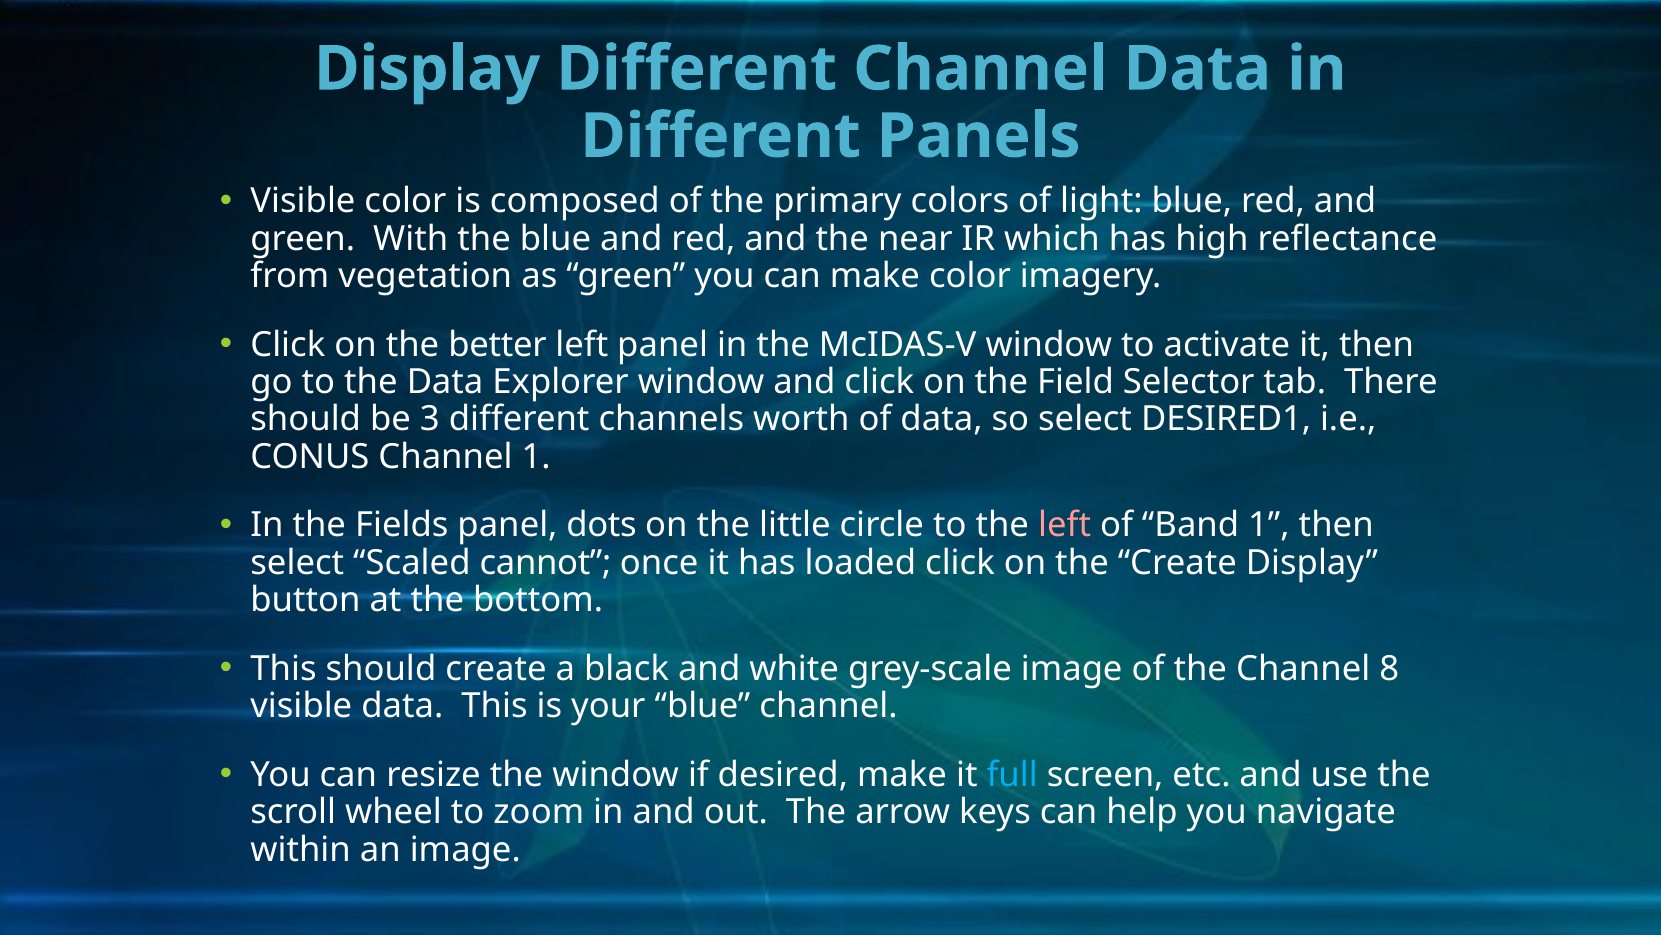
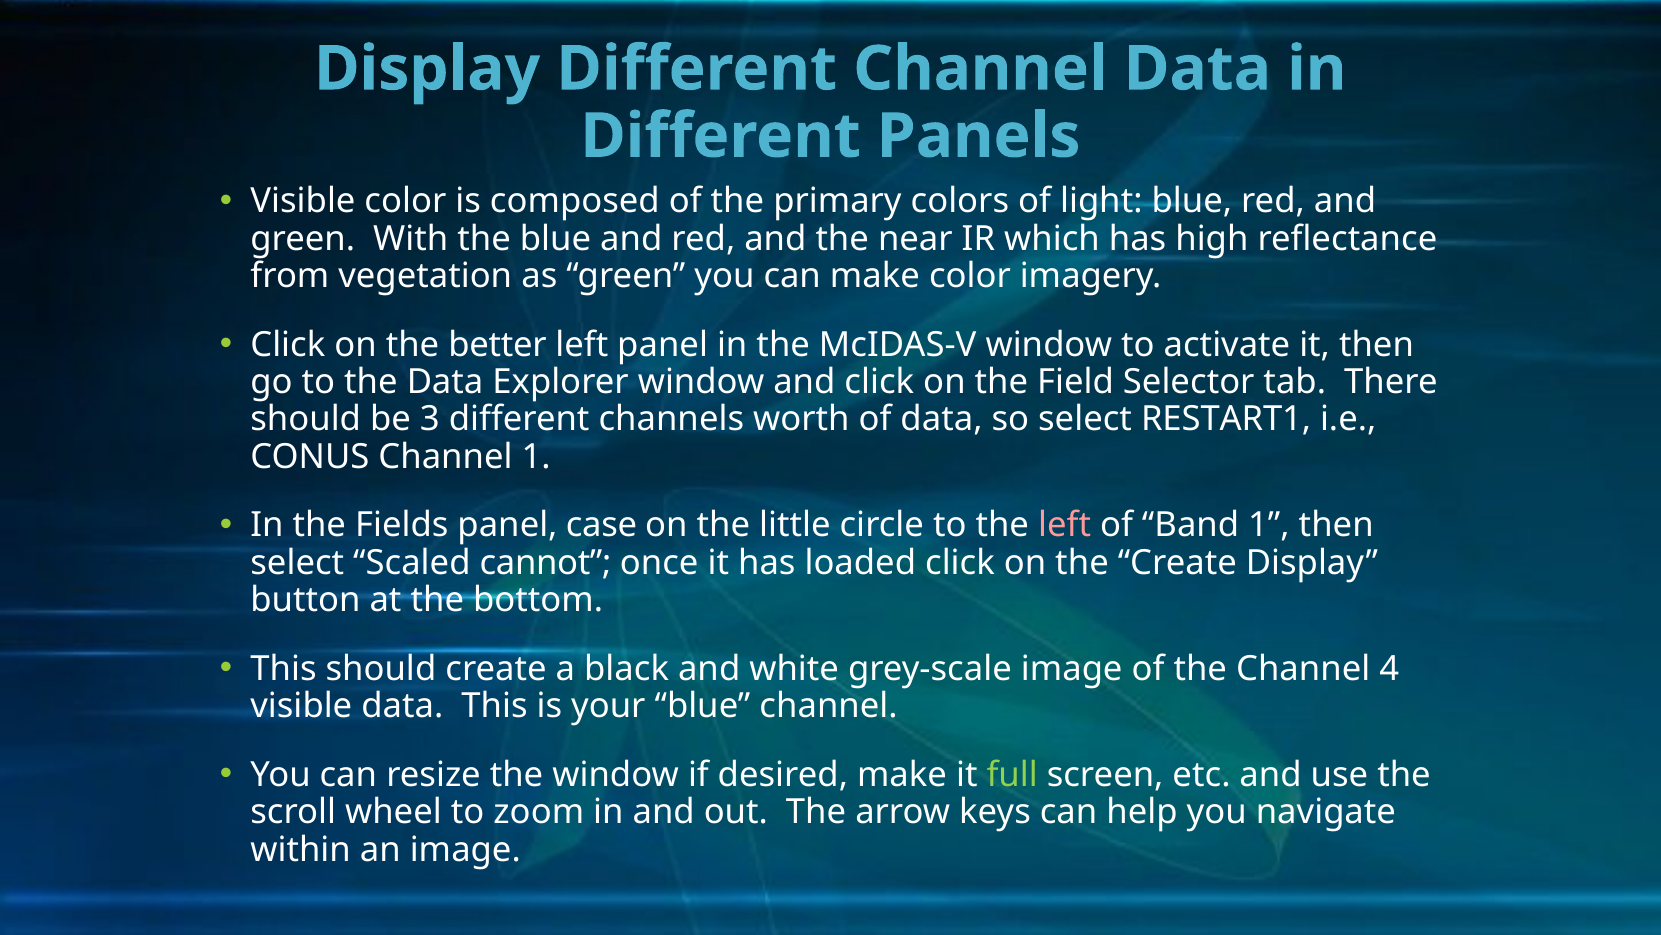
DESIRED1: DESIRED1 -> RESTART1
dots: dots -> case
8: 8 -> 4
full colour: light blue -> light green
